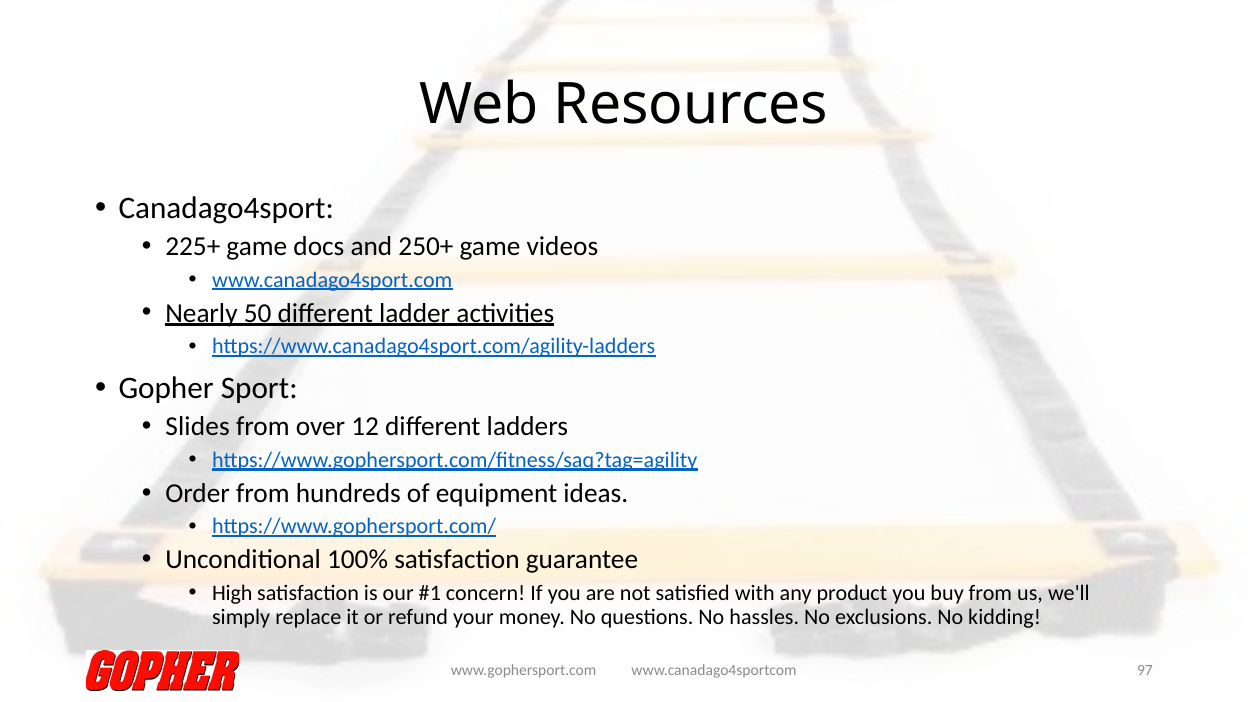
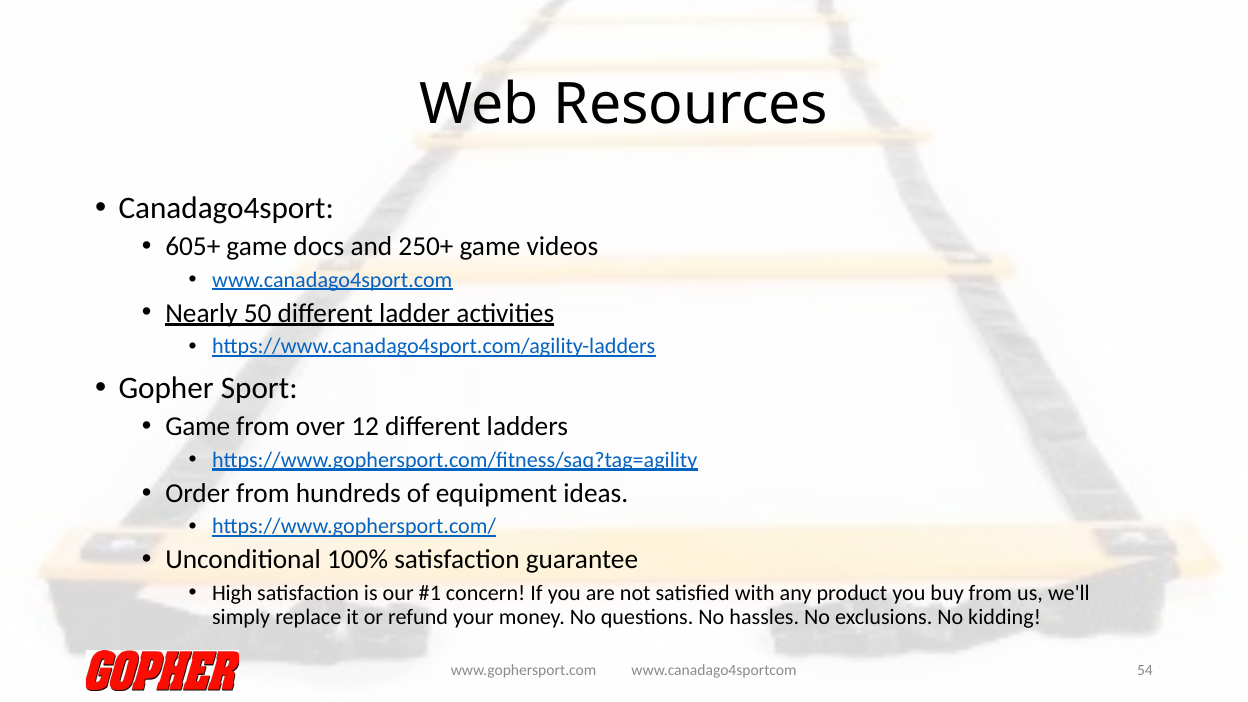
225+: 225+ -> 605+
Slides at (198, 426): Slides -> Game
97: 97 -> 54
